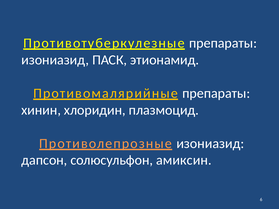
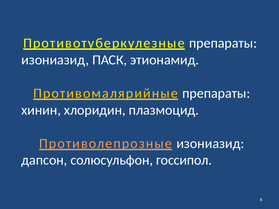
амиксин: амиксин -> госсипол
